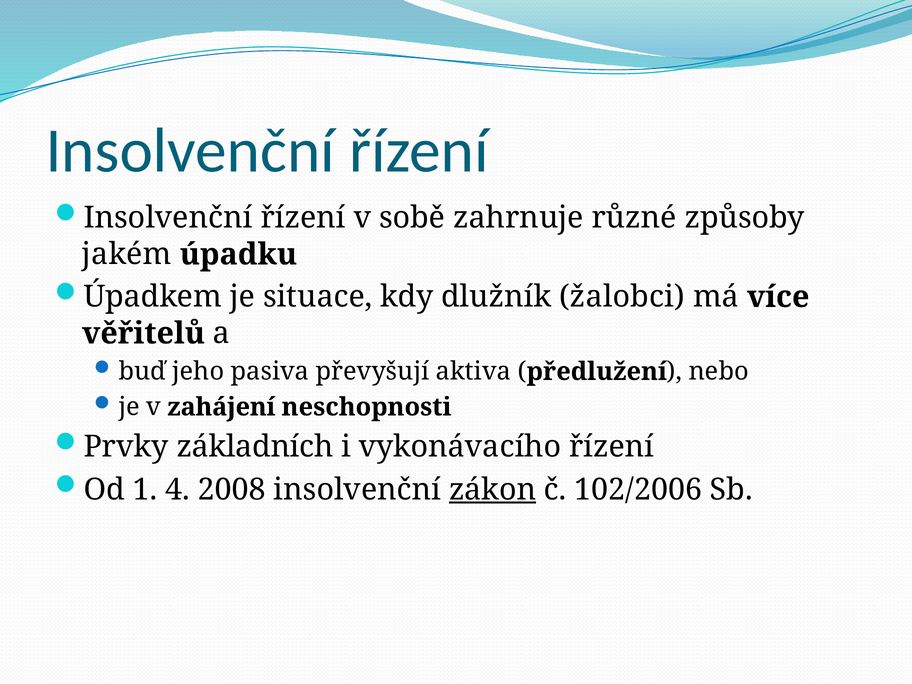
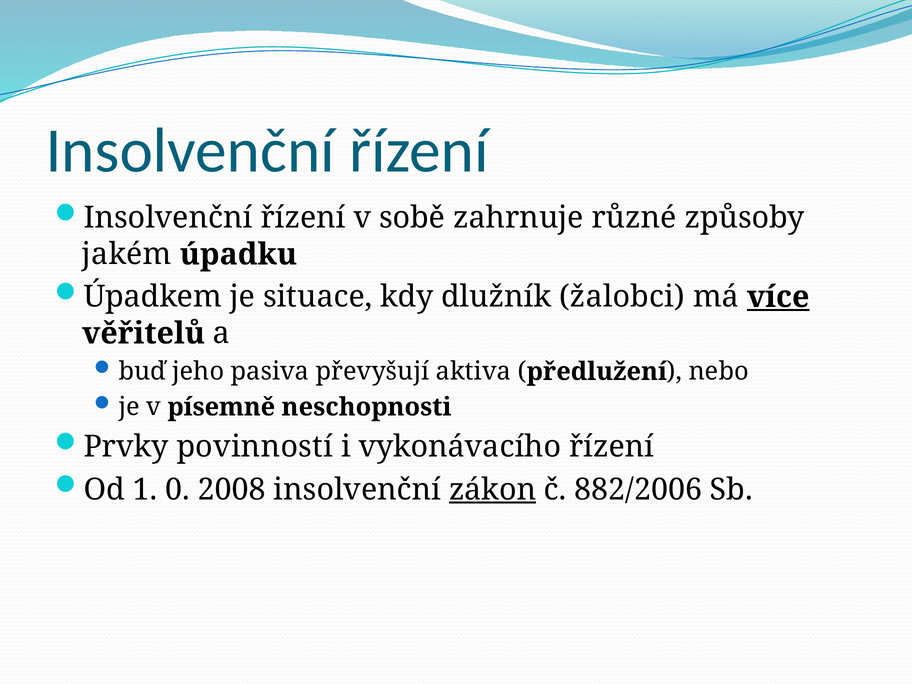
více underline: none -> present
zahájení: zahájení -> písemně
základních: základních -> povinností
4: 4 -> 0
102/2006: 102/2006 -> 882/2006
